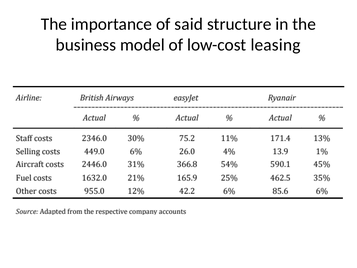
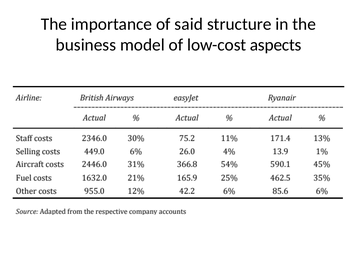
leasing: leasing -> aspects
